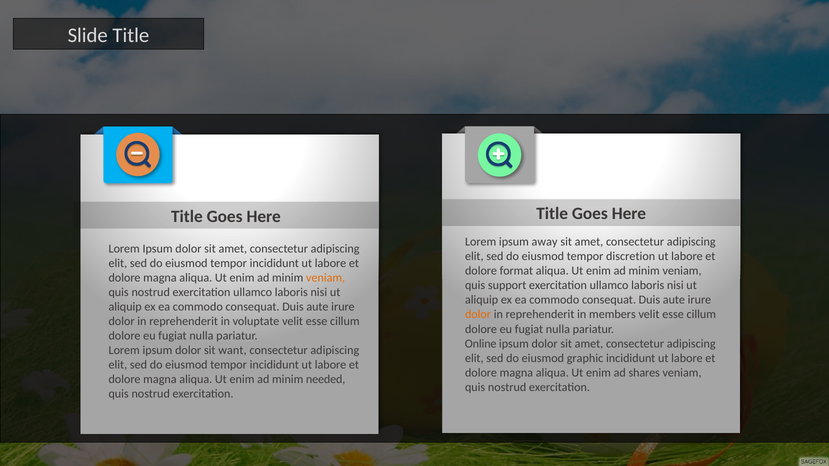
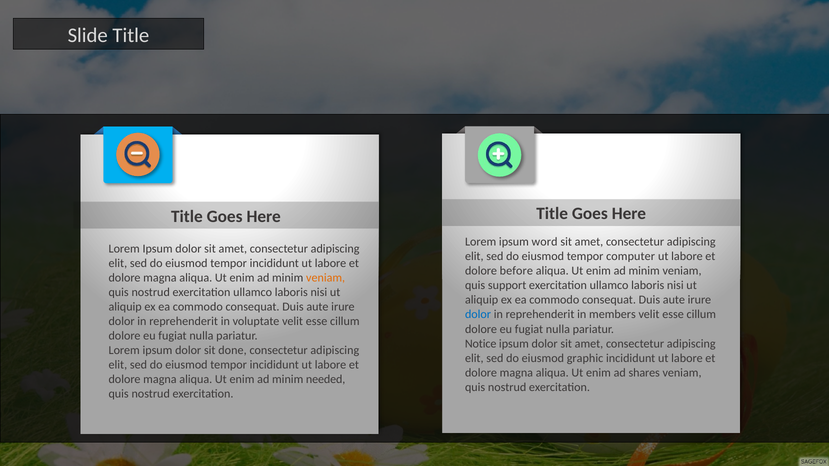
away: away -> word
discretion: discretion -> computer
format: format -> before
dolor at (478, 315) colour: orange -> blue
Online: Online -> Notice
want: want -> done
